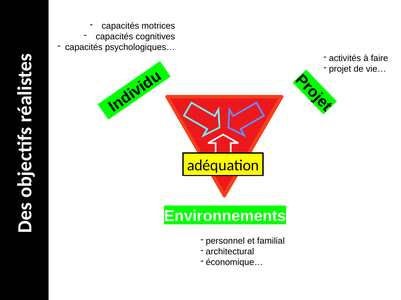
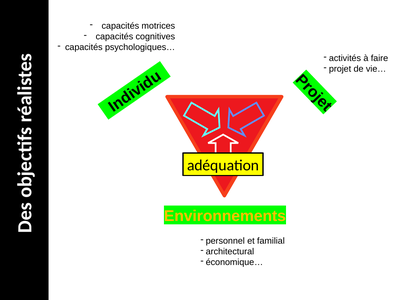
Environnements colour: white -> yellow
